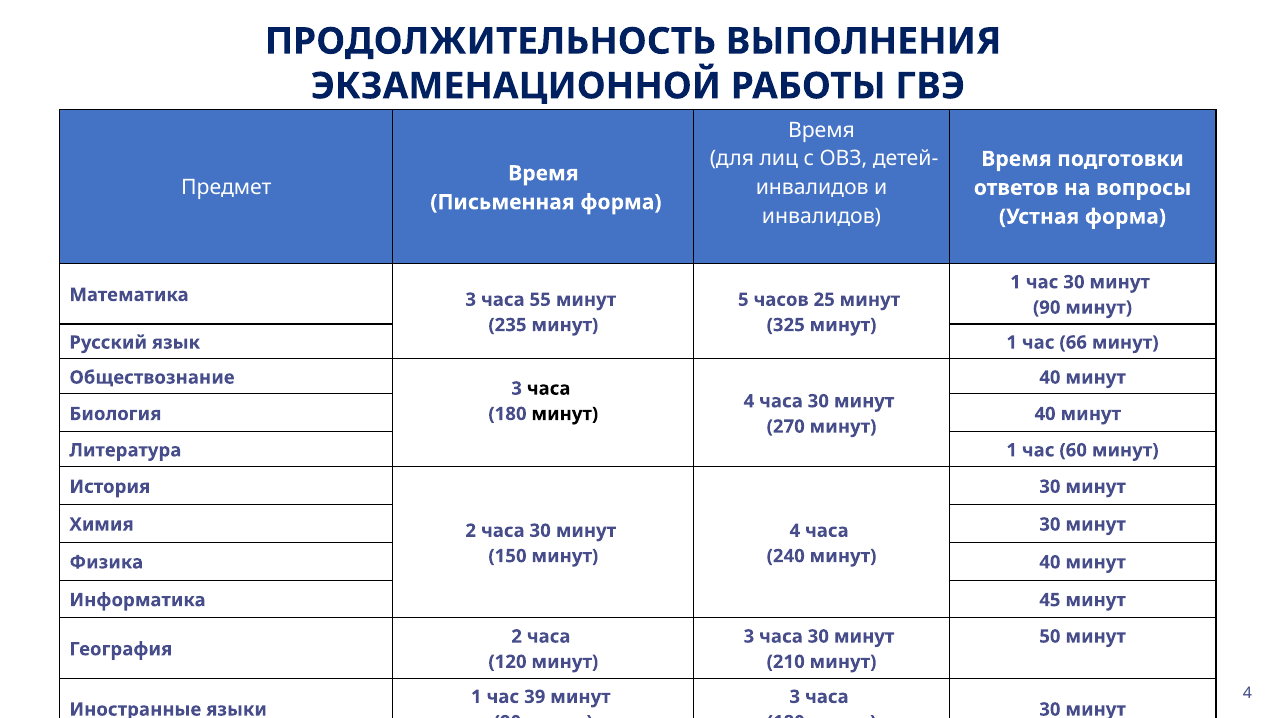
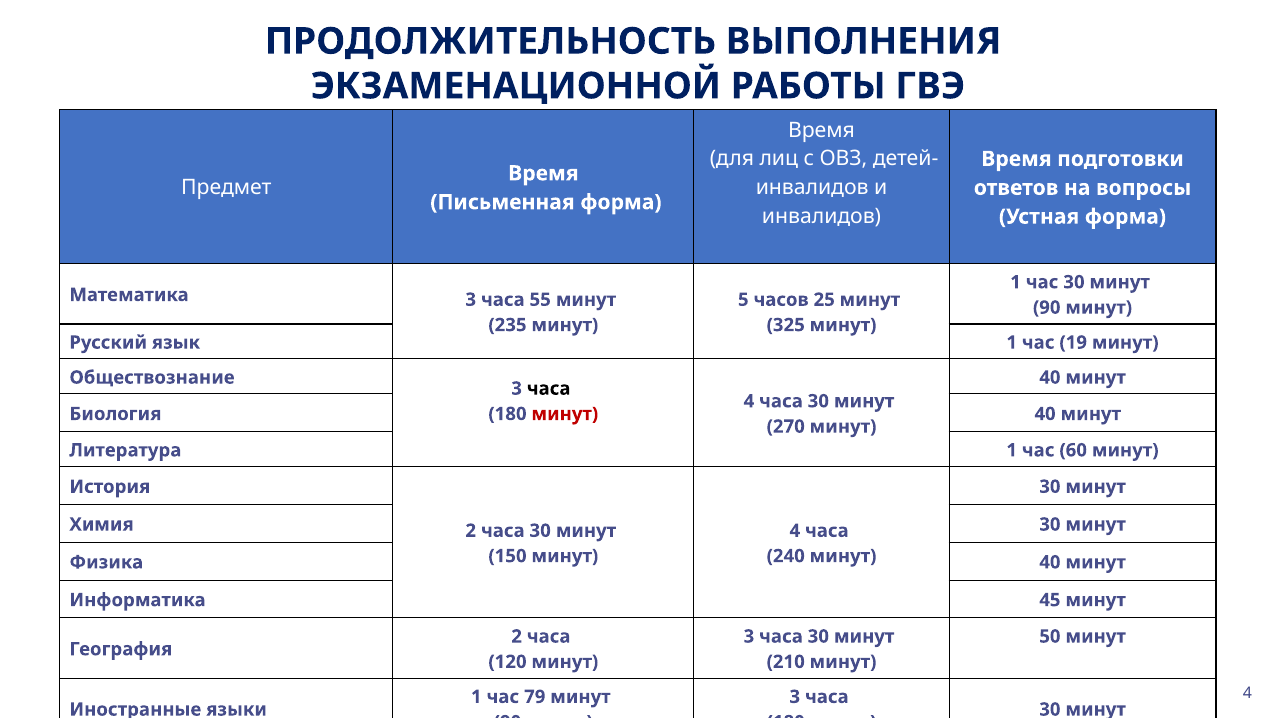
66: 66 -> 19
минут at (565, 414) colour: black -> red
39: 39 -> 79
